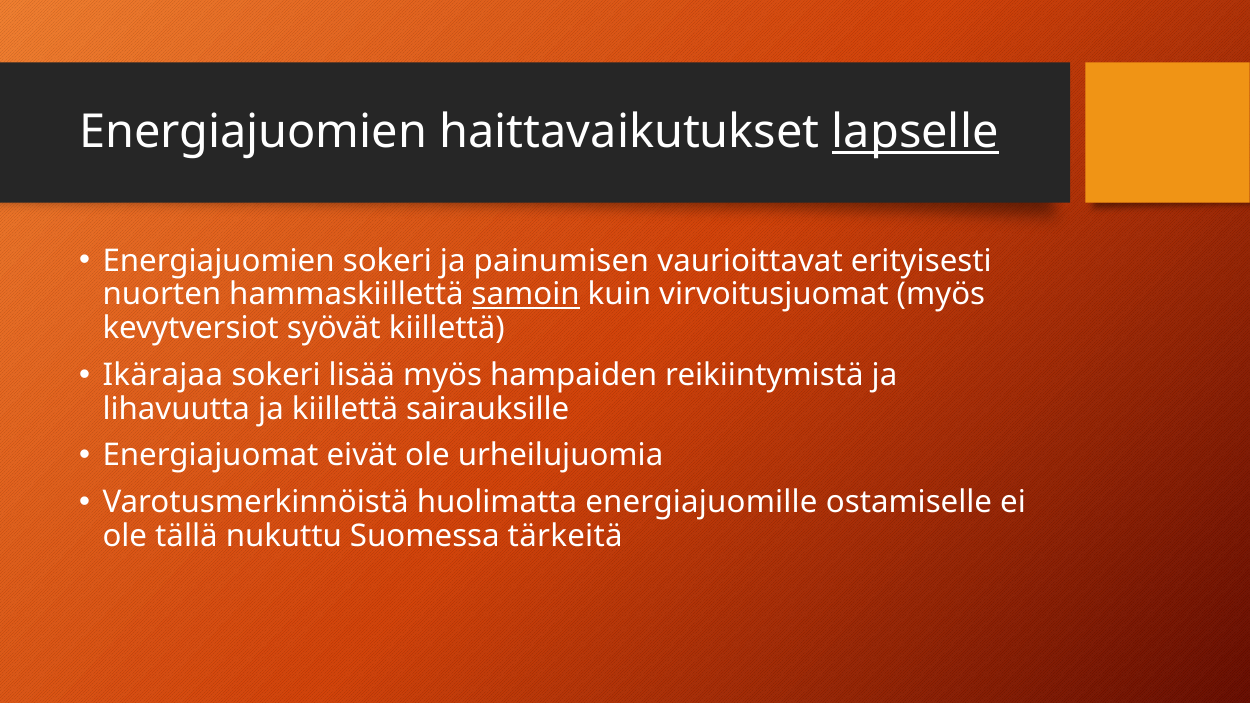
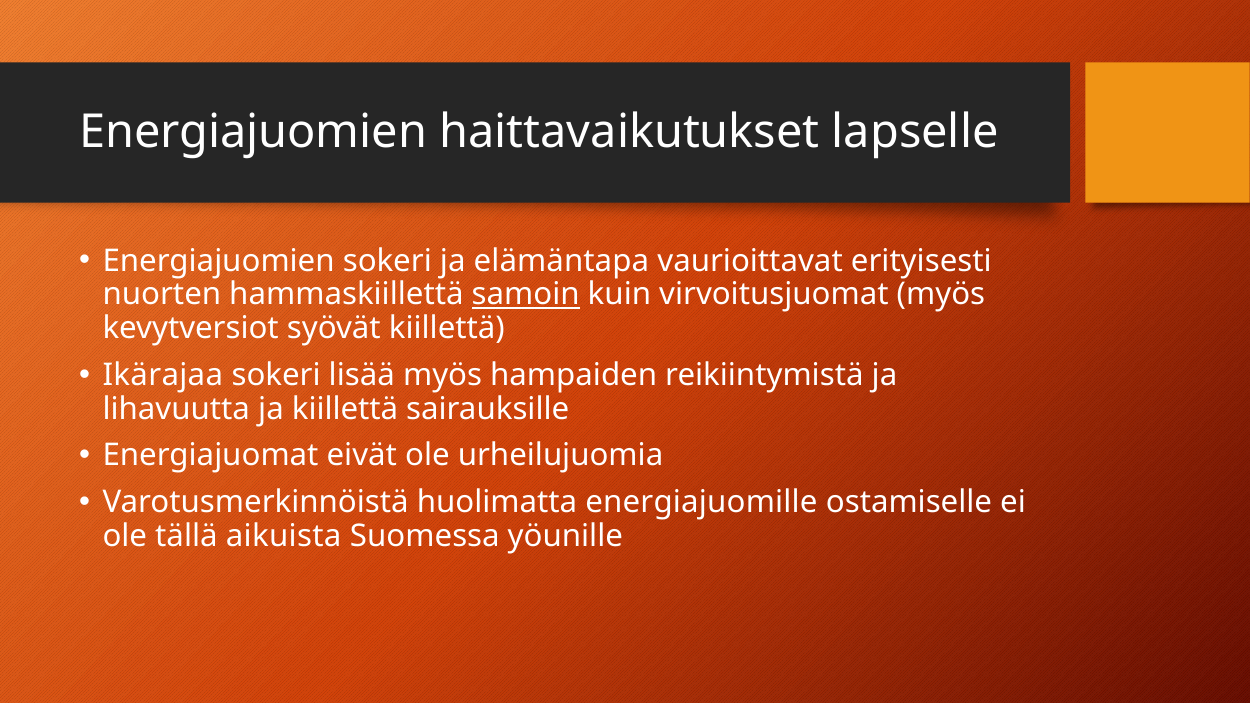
lapselle underline: present -> none
painumisen: painumisen -> elämäntapa
nukuttu: nukuttu -> aikuista
tärkeitä: tärkeitä -> yöunille
